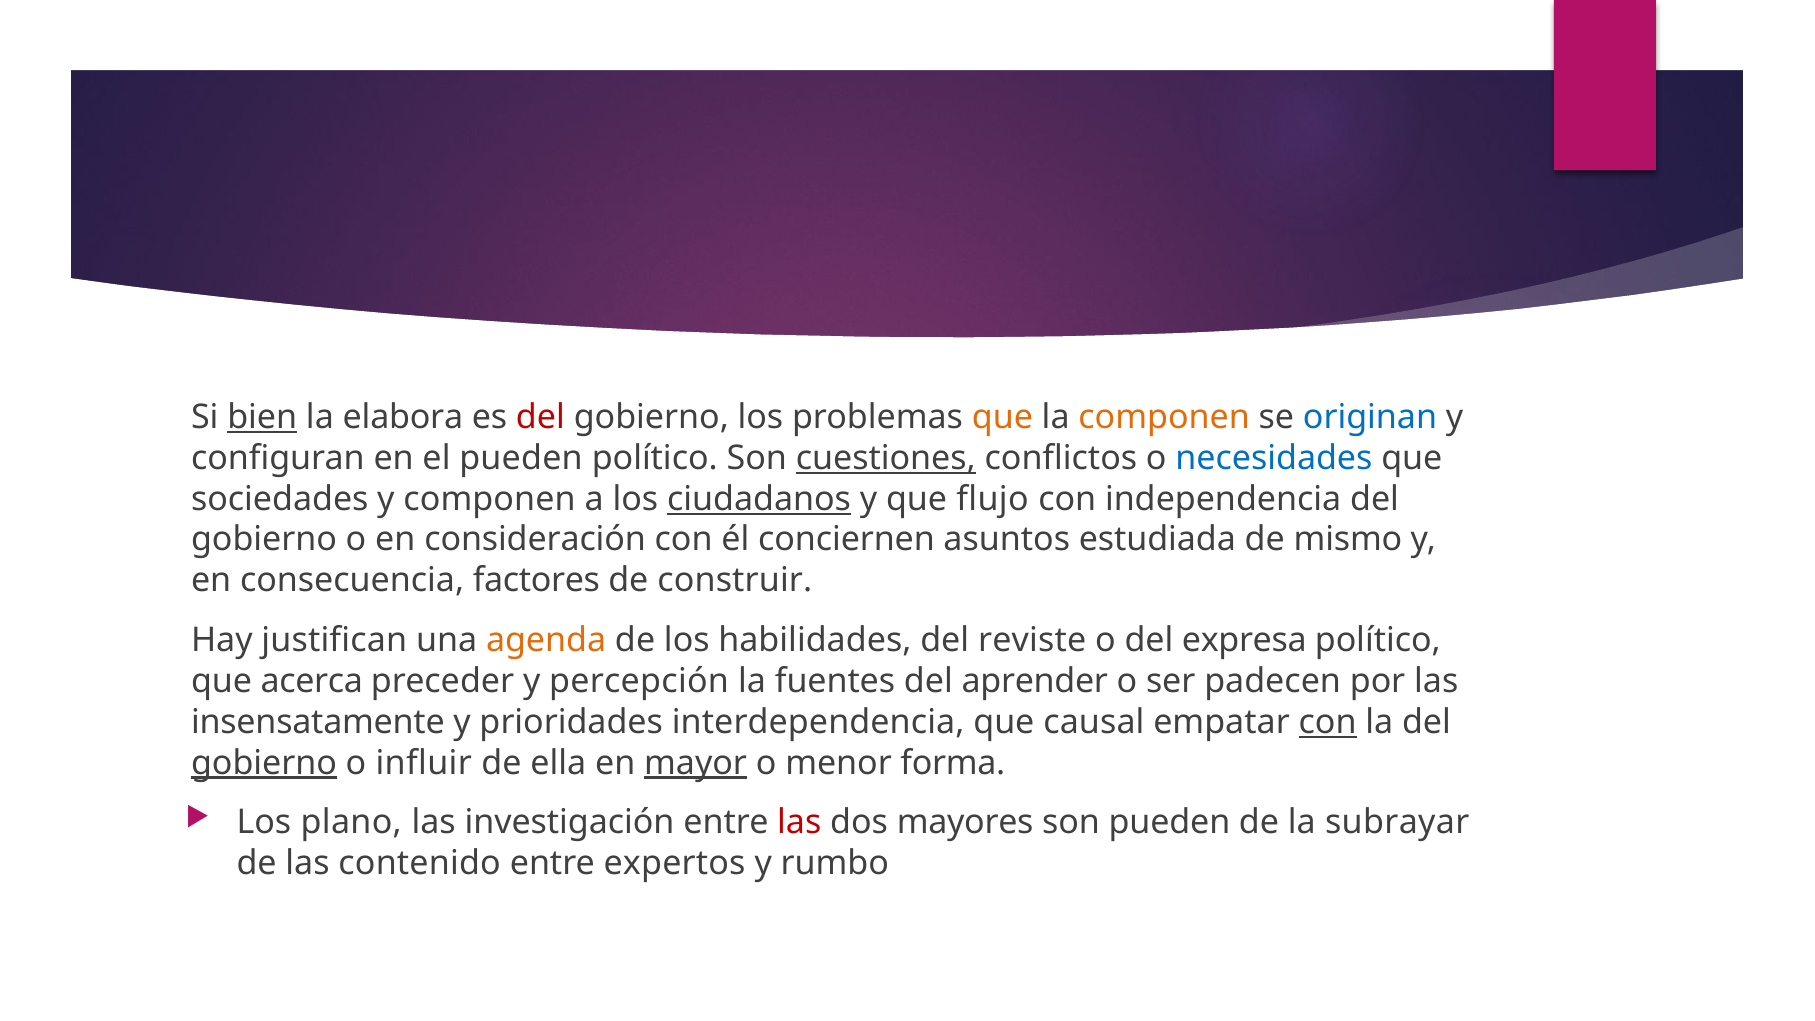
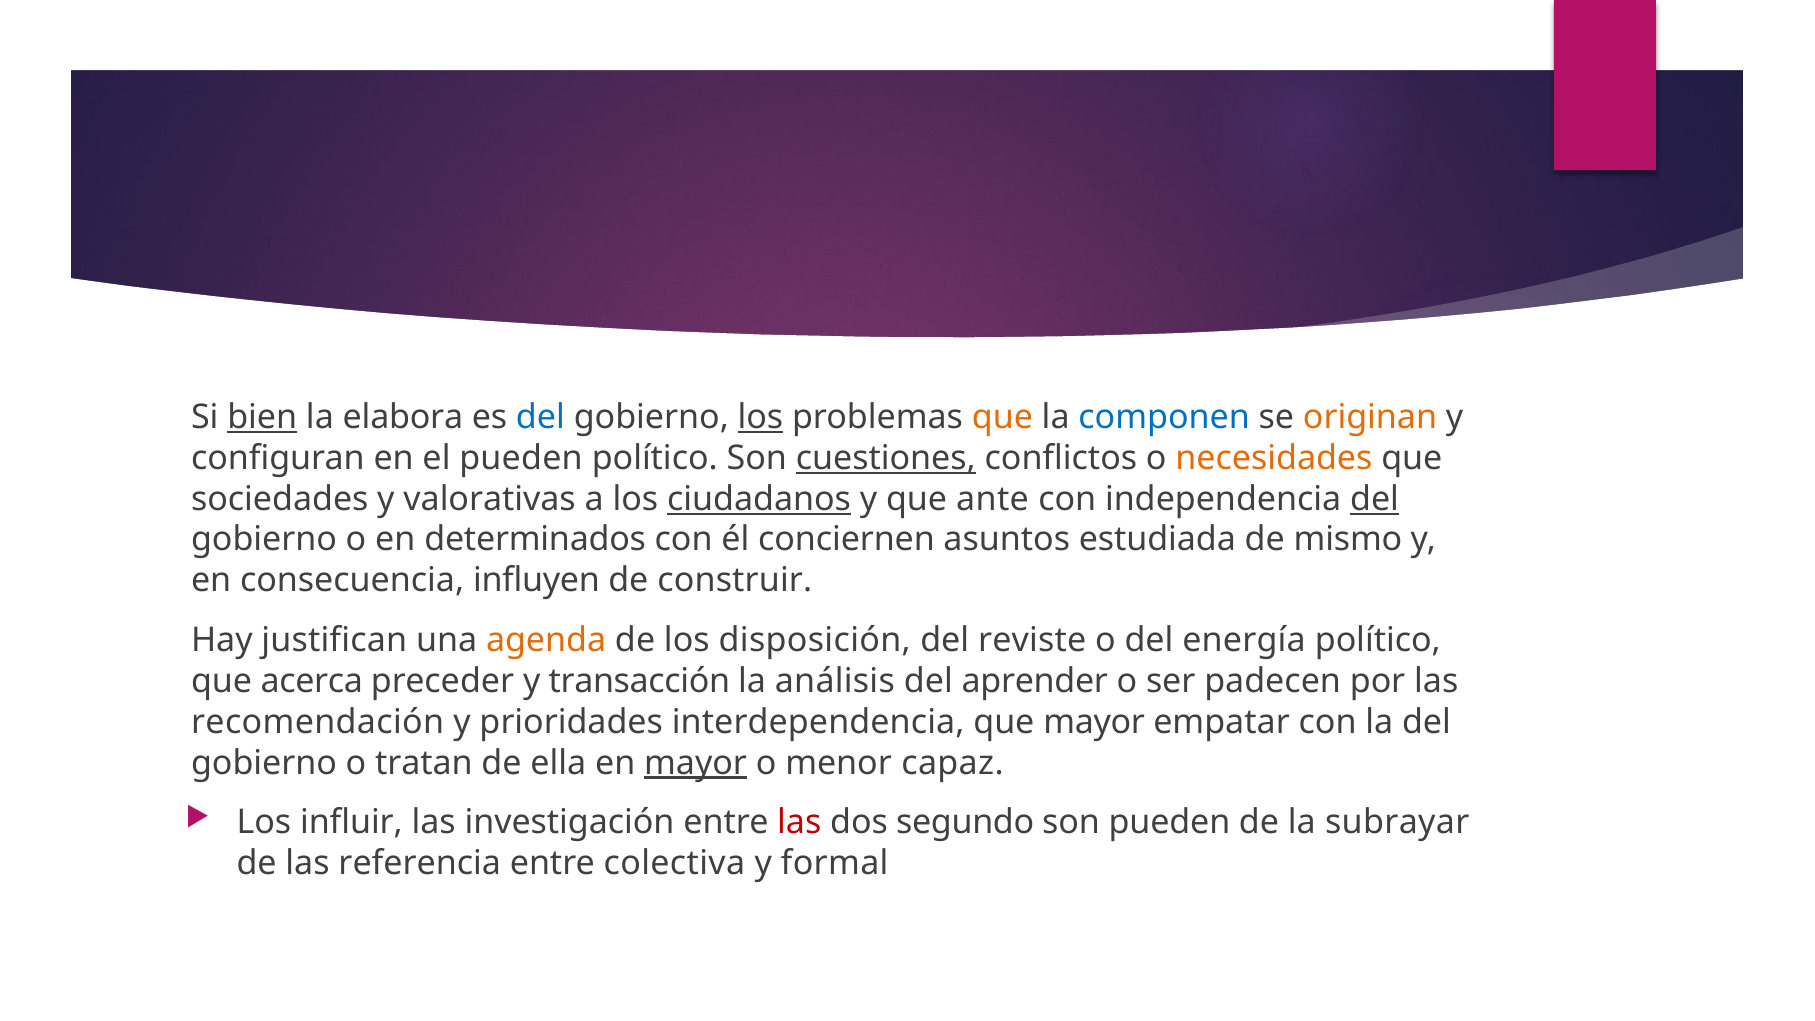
del at (540, 417) colour: red -> blue
los at (760, 417) underline: none -> present
componen at (1164, 417) colour: orange -> blue
originan colour: blue -> orange
necesidades colour: blue -> orange
y componen: componen -> valorativas
flujo: flujo -> ante
del at (1375, 499) underline: none -> present
consideración: consideración -> determinados
factores: factores -> influyen
habilidades: habilidades -> disposición
expresa: expresa -> energía
percepción: percepción -> transacción
fuentes: fuentes -> análisis
insensatamente: insensatamente -> recomendación
que causal: causal -> mayor
con at (1328, 722) underline: present -> none
gobierno at (264, 763) underline: present -> none
influir: influir -> tratan
forma: forma -> capaz
plano: plano -> influir
mayores: mayores -> segundo
contenido: contenido -> referencia
expertos: expertos -> colectiva
rumbo: rumbo -> formal
